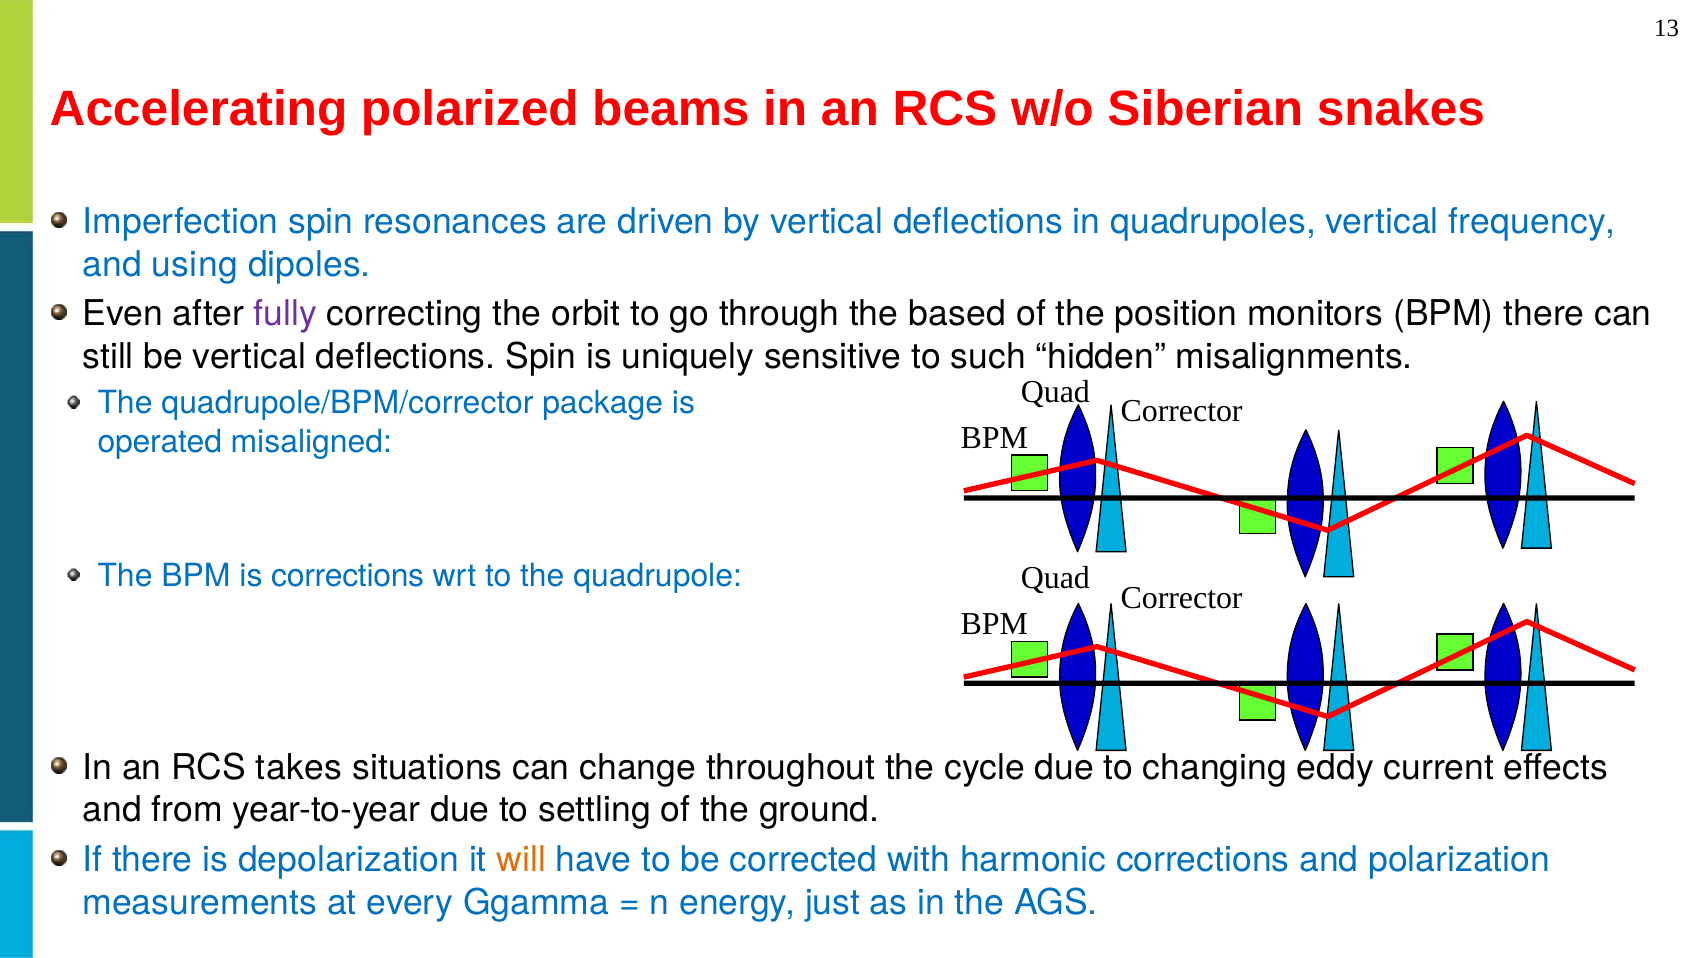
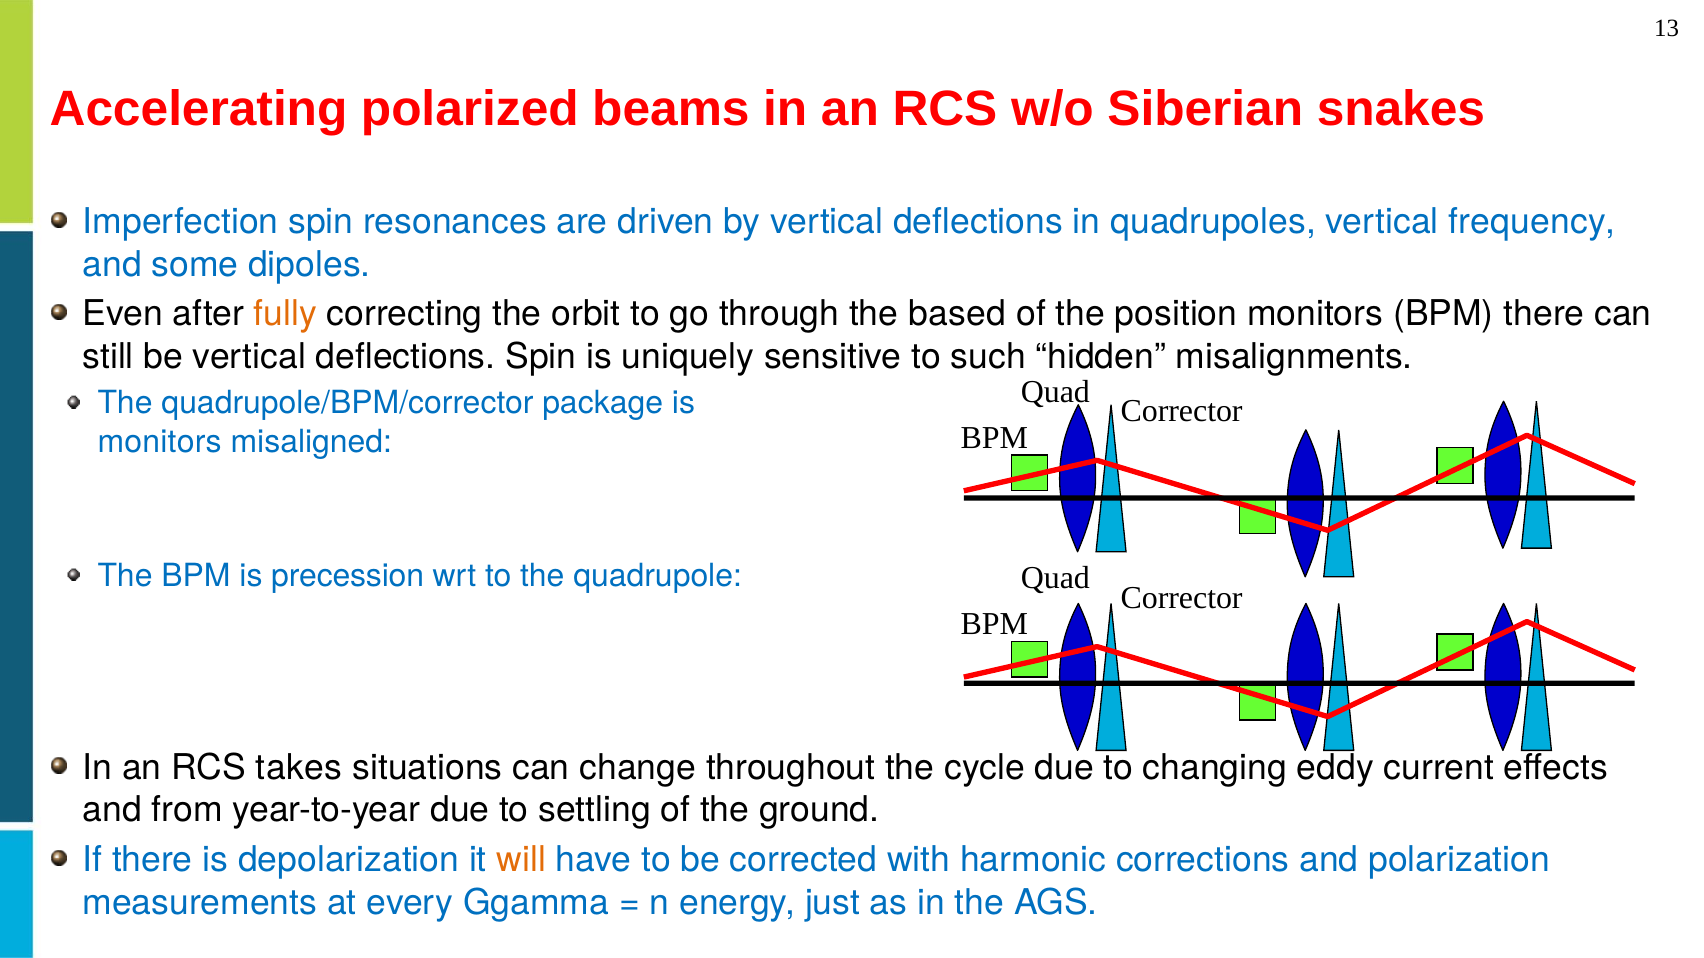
using: using -> some
fully colour: purple -> orange
operated at (160, 442): operated -> monitors
is corrections: corrections -> precession
